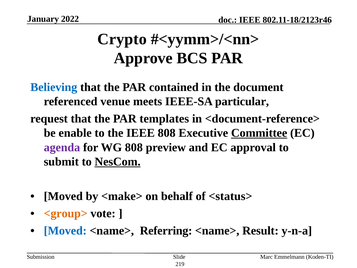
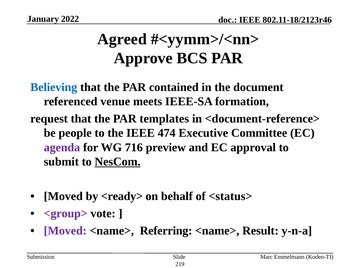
Crypto: Crypto -> Agreed
particular: particular -> formation
enable: enable -> people
IEEE 808: 808 -> 474
Committee underline: present -> none
WG 808: 808 -> 716
<make>: <make> -> <ready>
<group> colour: orange -> purple
Moved at (65, 231) colour: blue -> purple
